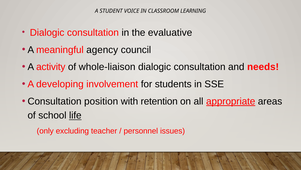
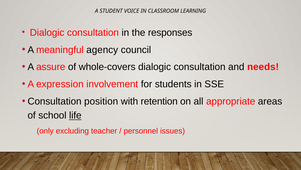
evaluative: evaluative -> responses
activity: activity -> assure
whole-liaison: whole-liaison -> whole-covers
developing: developing -> expression
appropriate underline: present -> none
